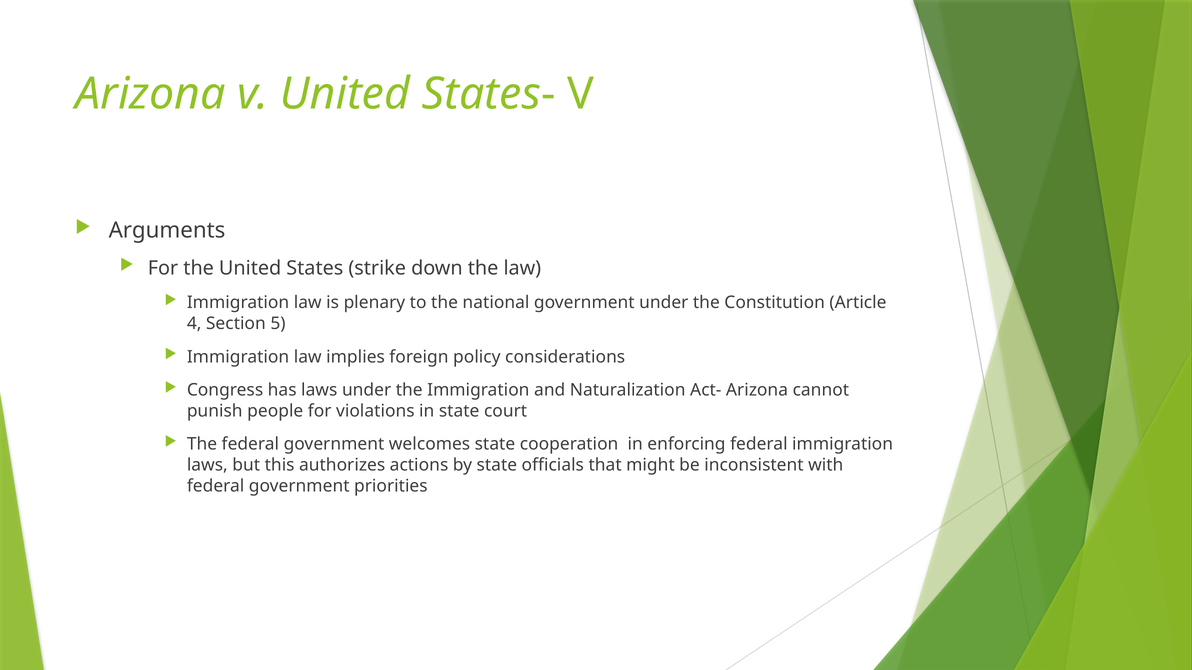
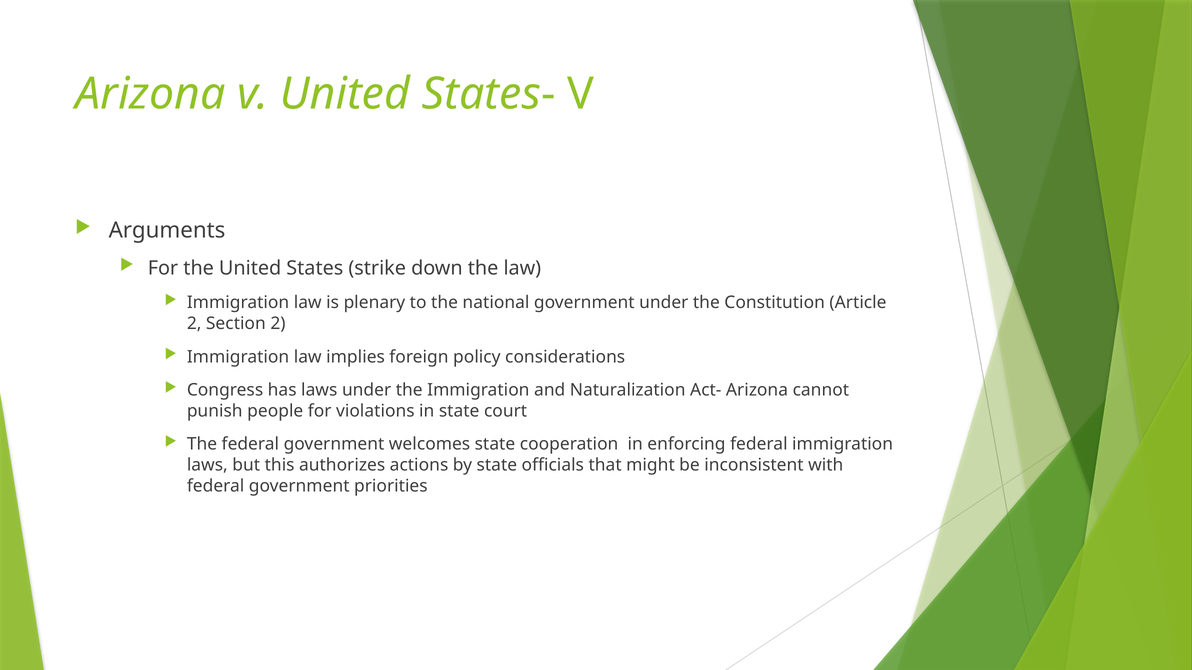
4 at (194, 324): 4 -> 2
Section 5: 5 -> 2
